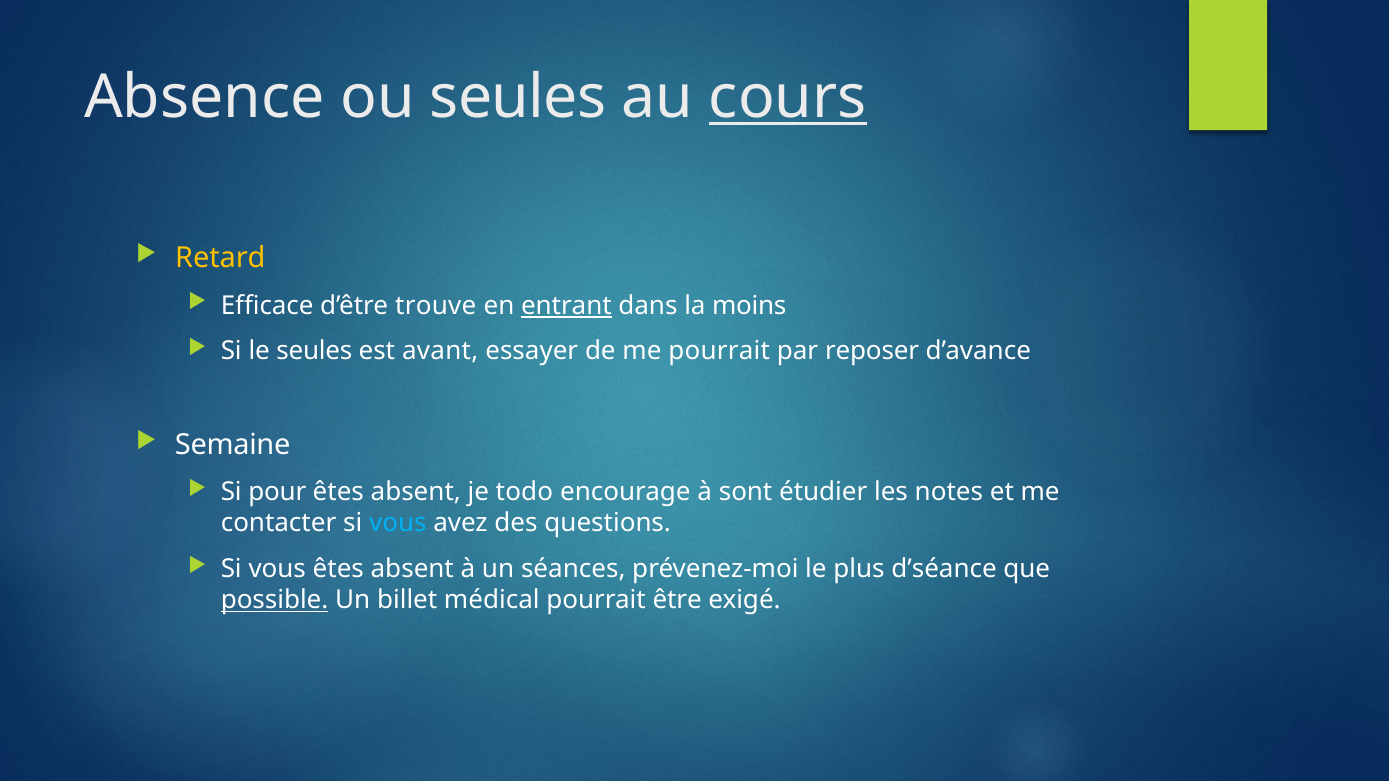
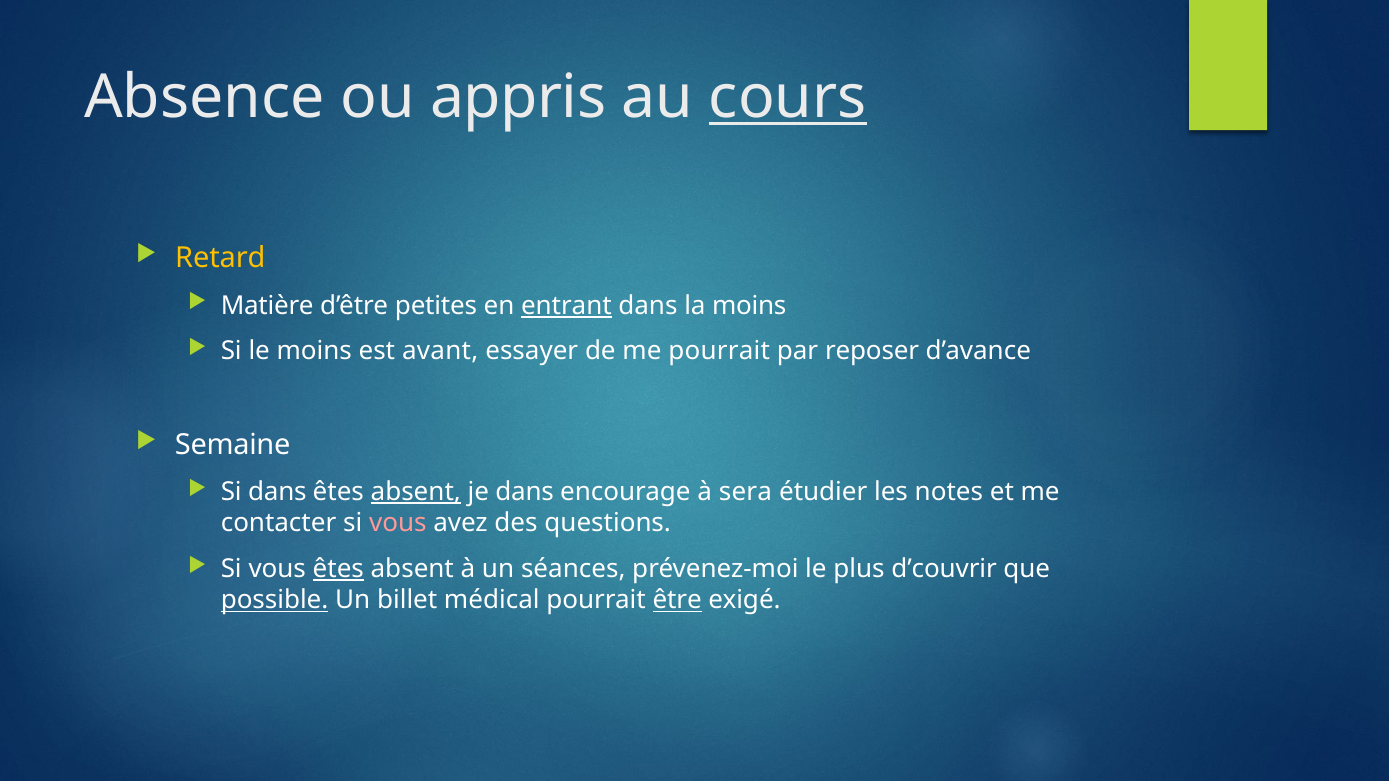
ou seules: seules -> appris
Efficace: Efficace -> Matière
trouve: trouve -> petites
le seules: seules -> moins
Si pour: pour -> dans
absent at (416, 492) underline: none -> present
je todo: todo -> dans
sont: sont -> sera
vous at (398, 523) colour: light blue -> pink
êtes at (338, 569) underline: none -> present
d’séance: d’séance -> d’couvrir
être underline: none -> present
